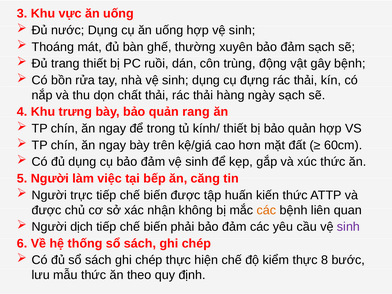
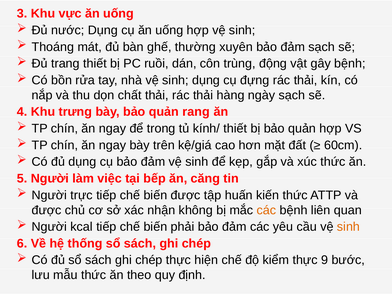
dịch: dịch -> kcal
sinh at (348, 227) colour: purple -> orange
8: 8 -> 9
